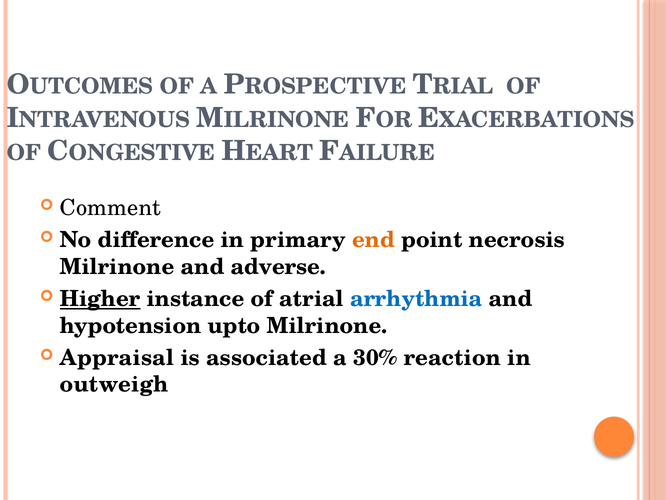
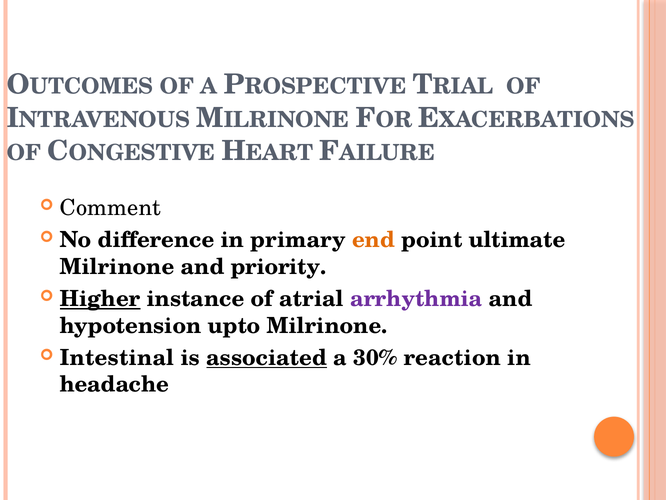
necrosis: necrosis -> ultimate
adverse: adverse -> priority
arrhythmia colour: blue -> purple
Appraisal: Appraisal -> Intestinal
associated underline: none -> present
outweigh: outweigh -> headache
